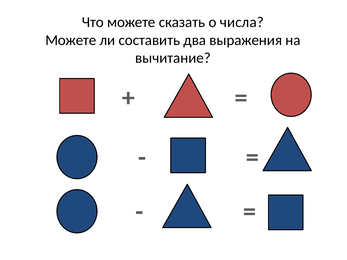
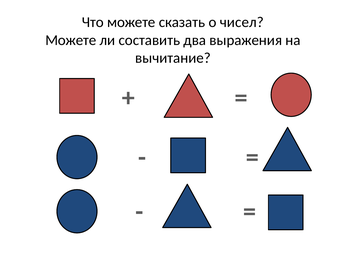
числа: числа -> чисел
